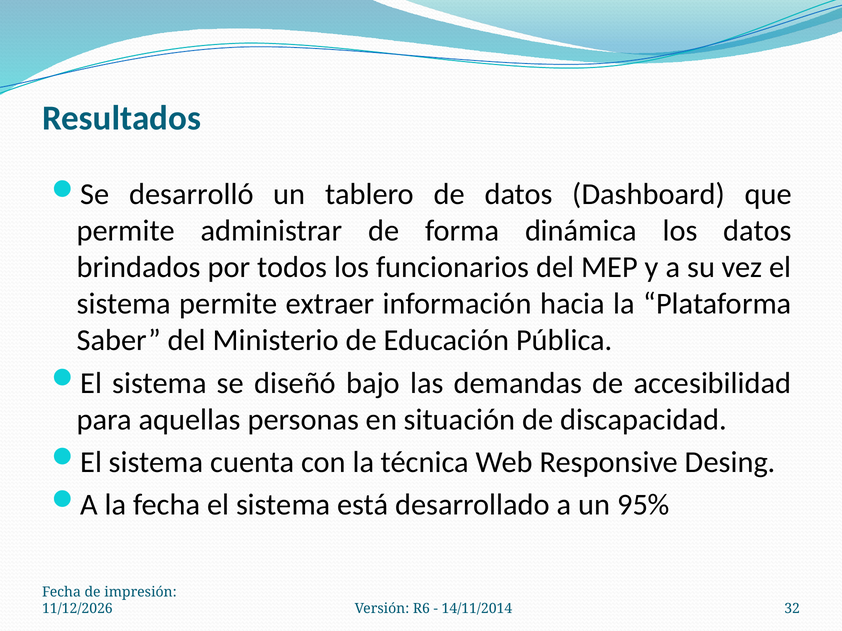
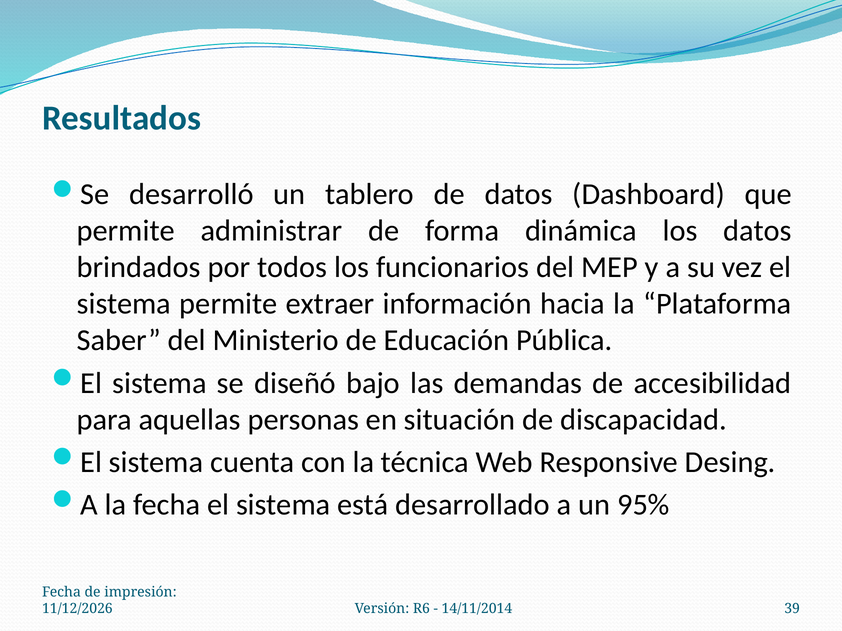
32: 32 -> 39
